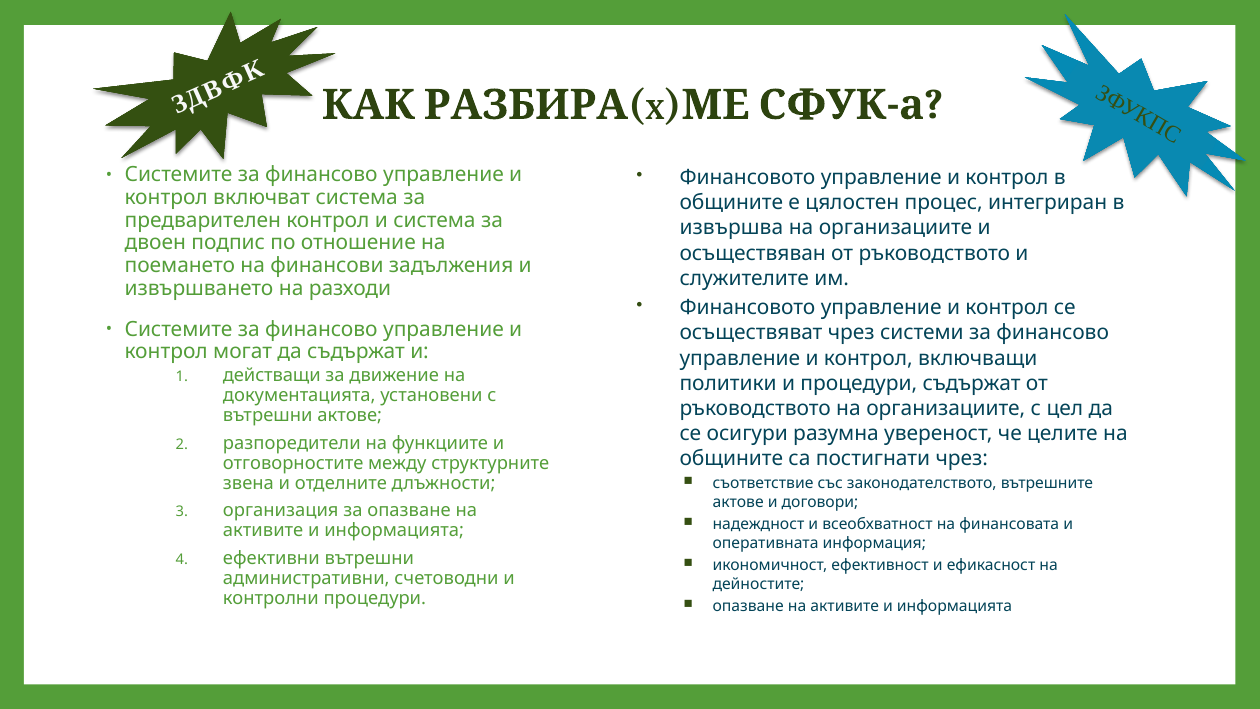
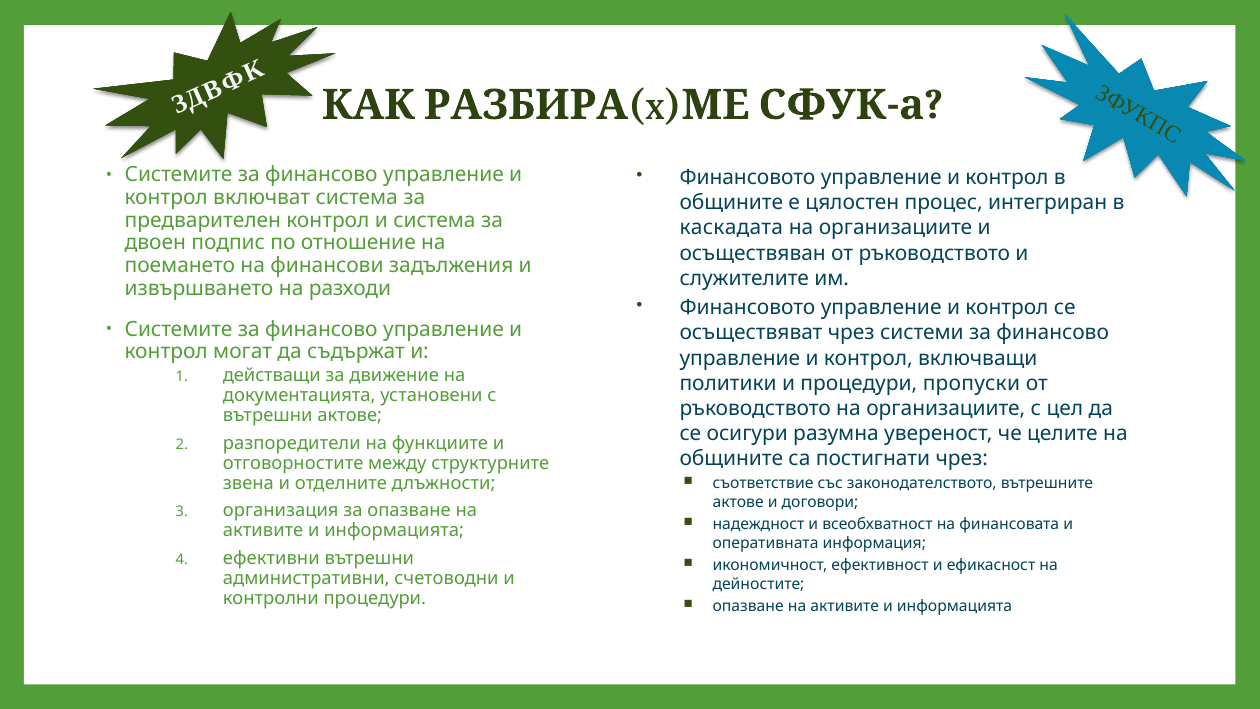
извършва: извършва -> каскадата
процедури съдържат: съдържат -> пропуски
